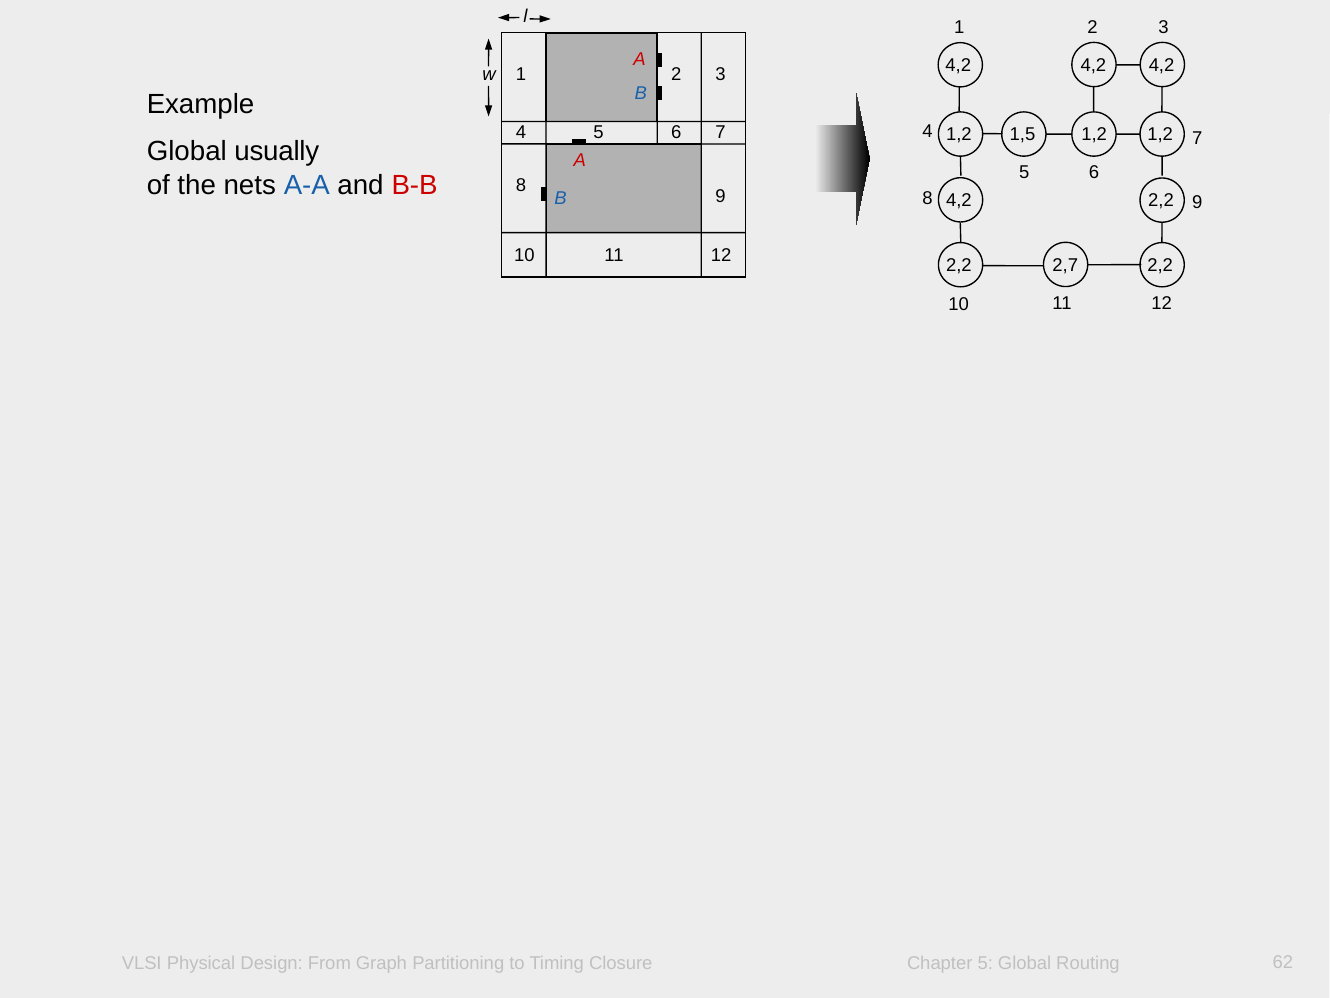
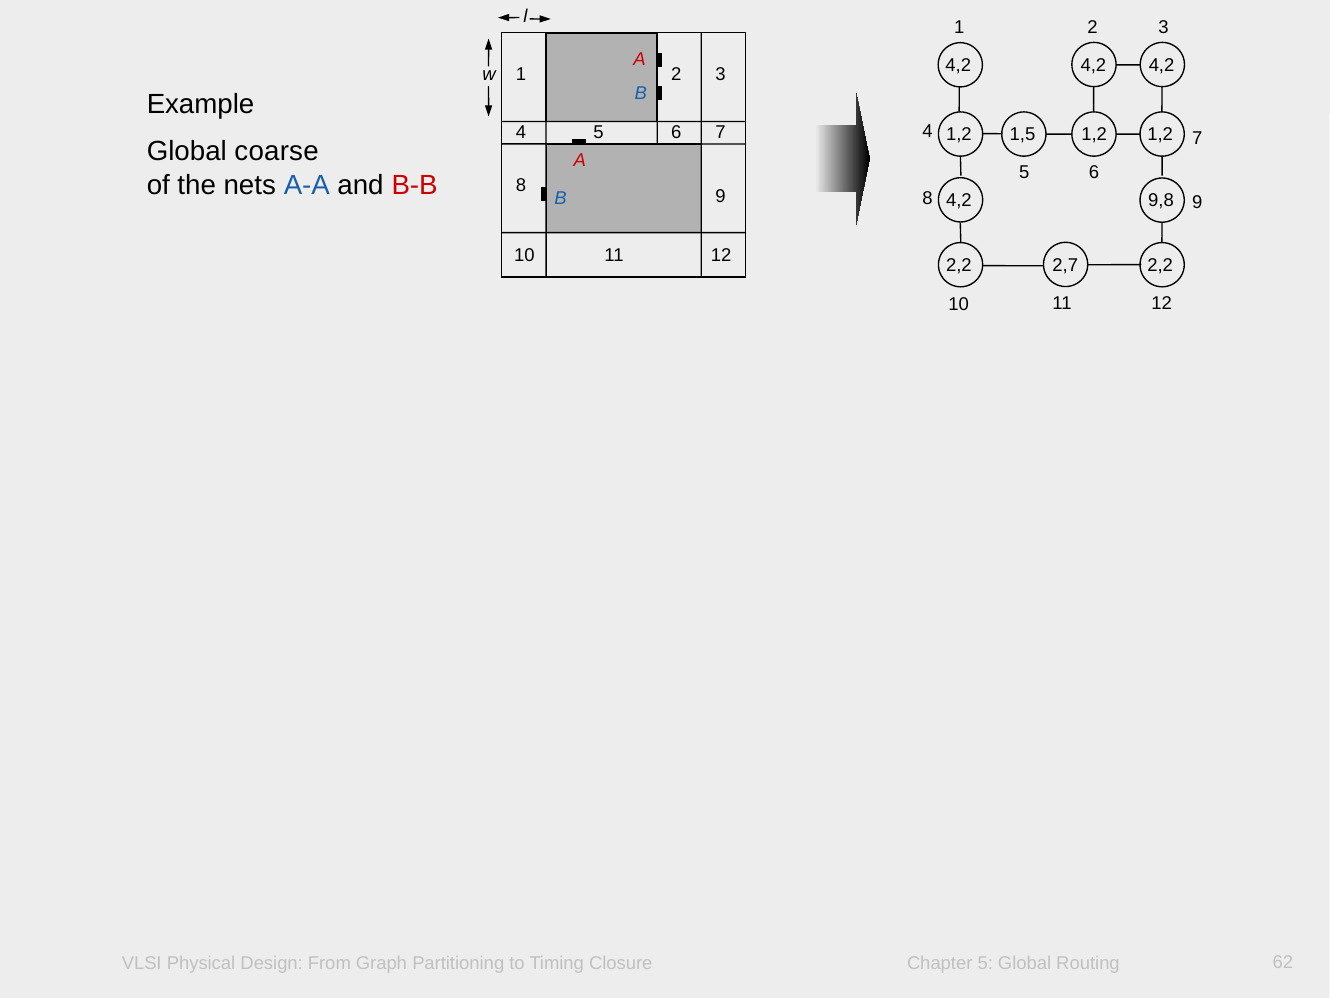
usually: usually -> coarse
2,2 at (1161, 201): 2,2 -> 9,8
